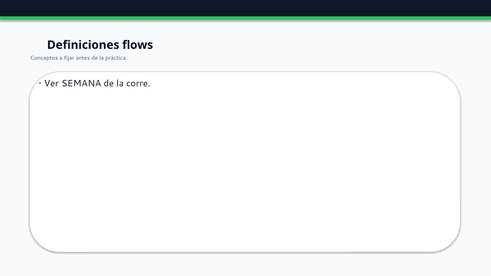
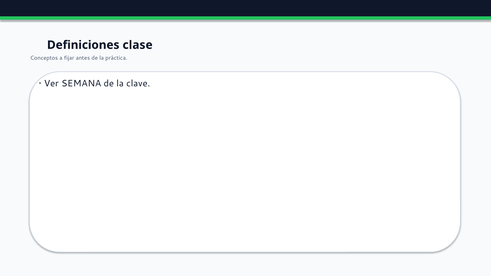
flows: flows -> clase
corre: corre -> clave
